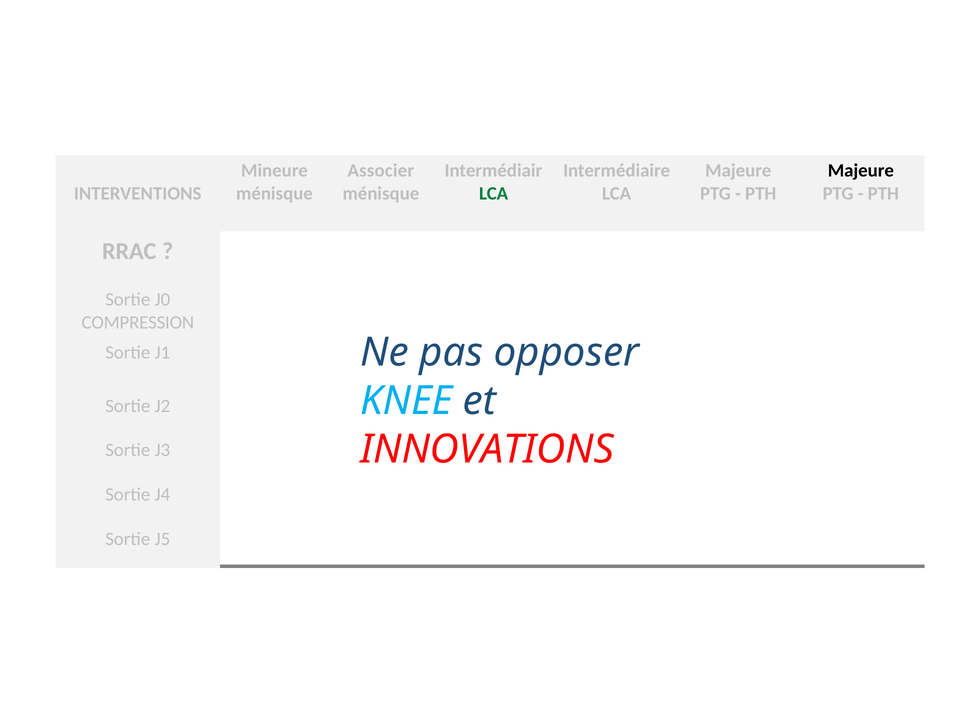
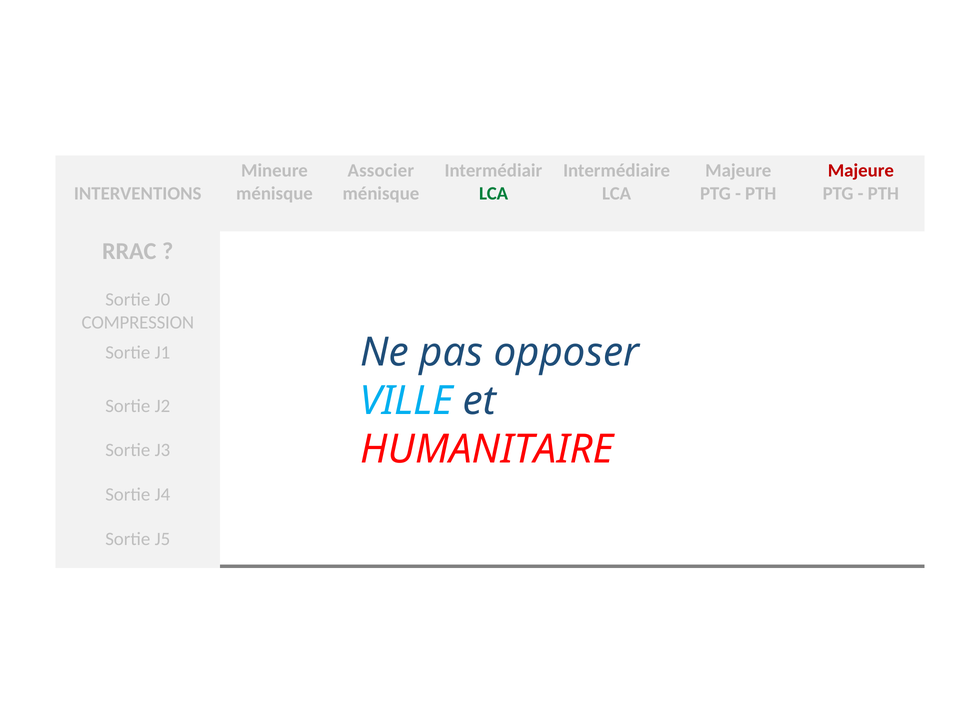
Majeure at (861, 171) colour: black -> red
KNEE: KNEE -> VILLE
INNOVATIONS: INNOVATIONS -> HUMANITAIRE
